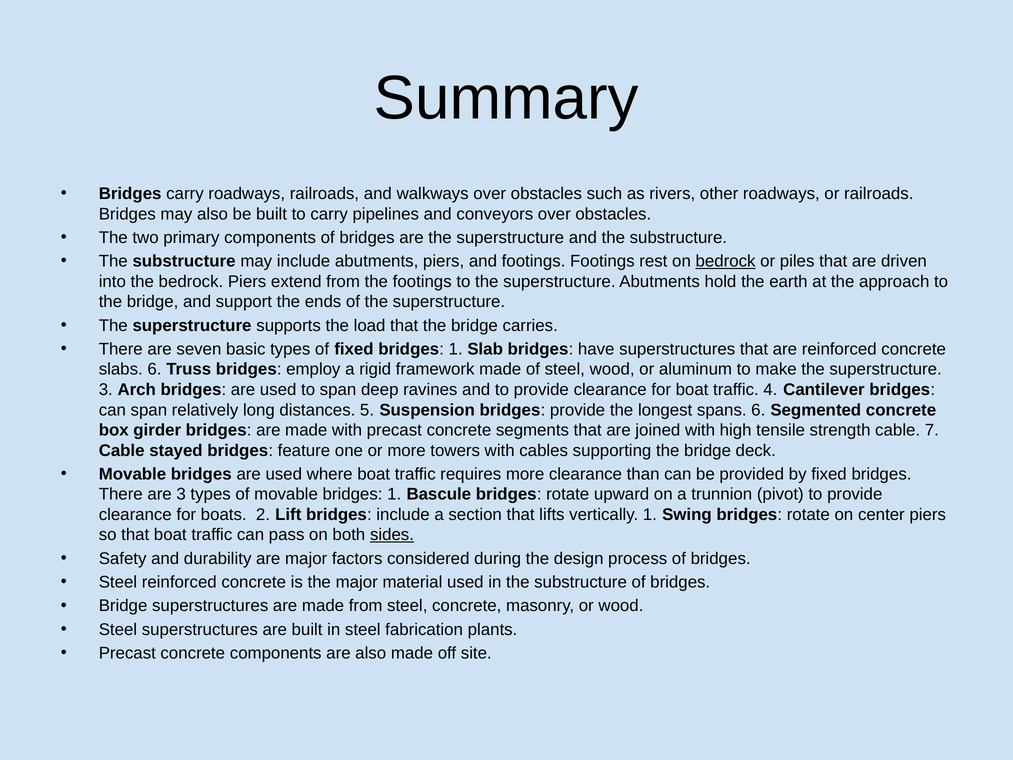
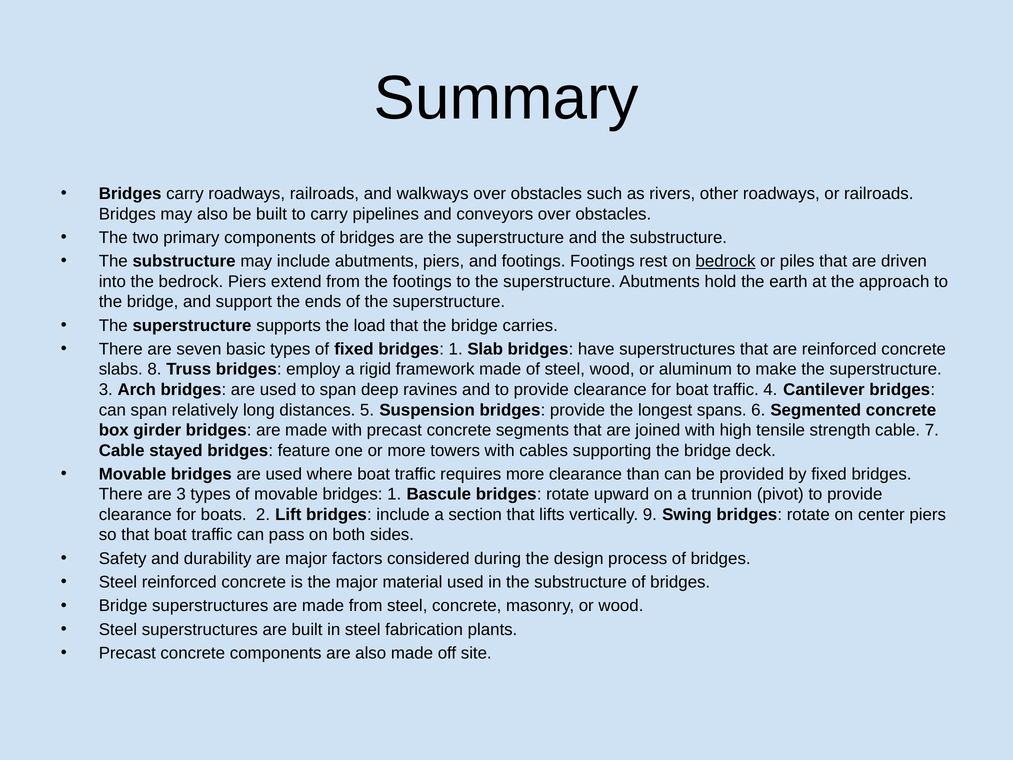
slabs 6: 6 -> 8
vertically 1: 1 -> 9
sides underline: present -> none
